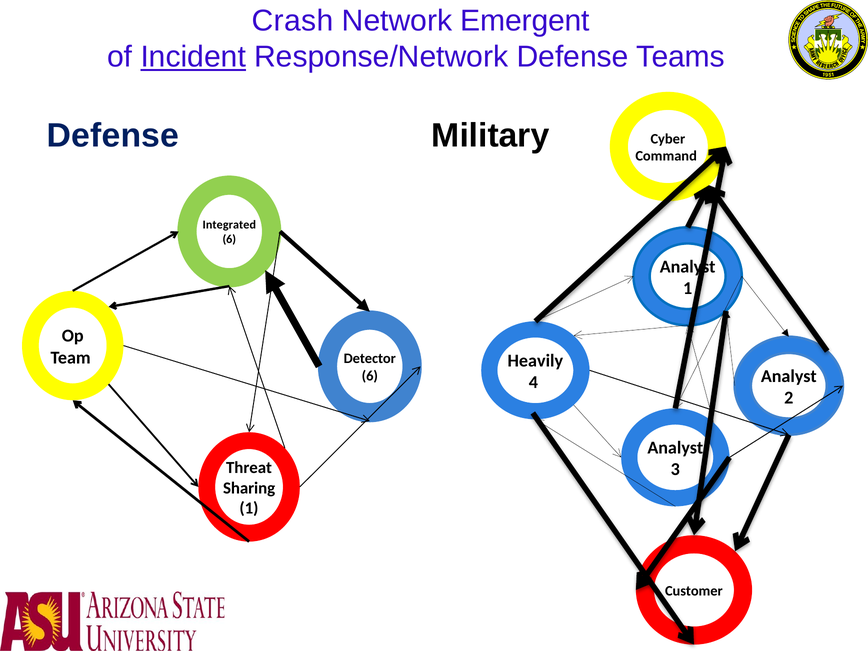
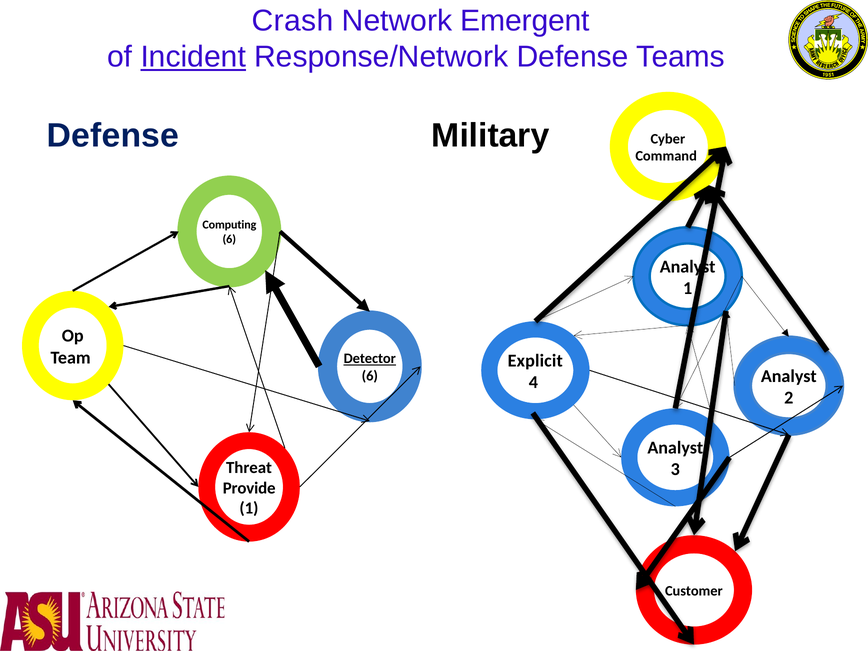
Integrated: Integrated -> Computing
Detector underline: none -> present
Heavily: Heavily -> Explicit
Sharing: Sharing -> Provide
